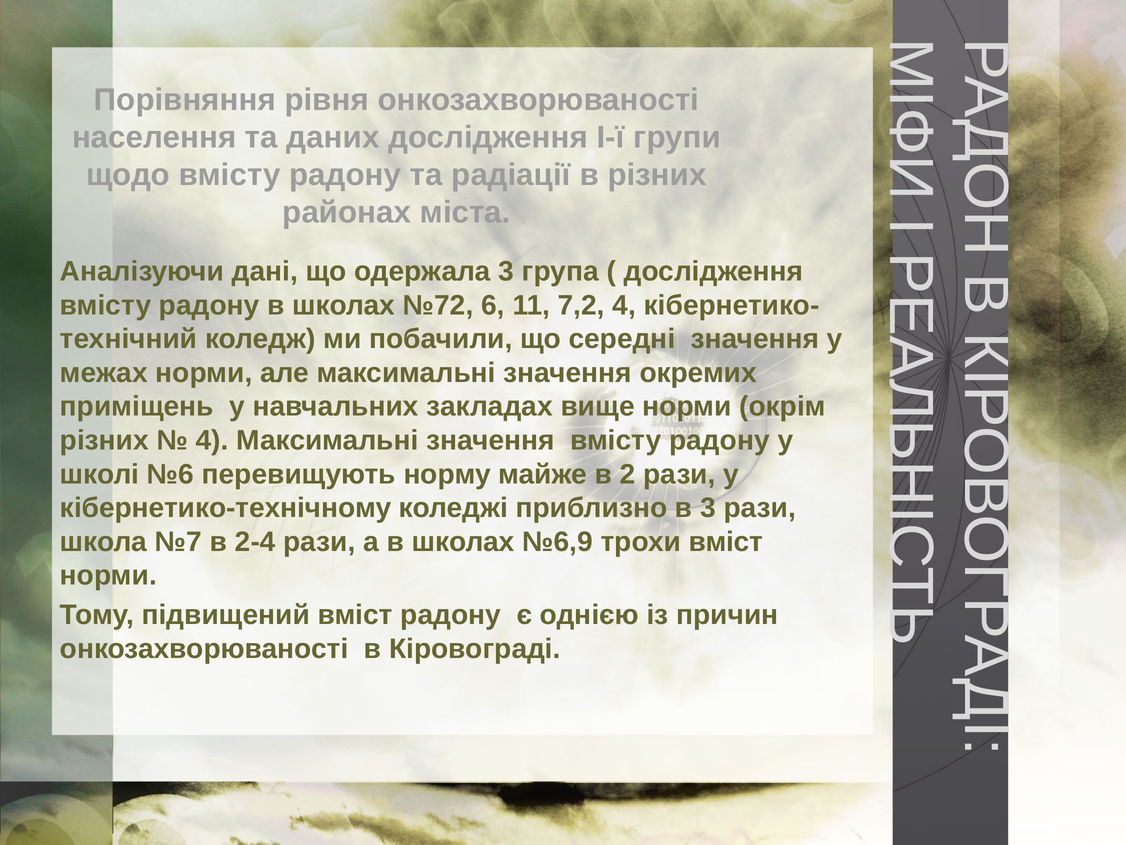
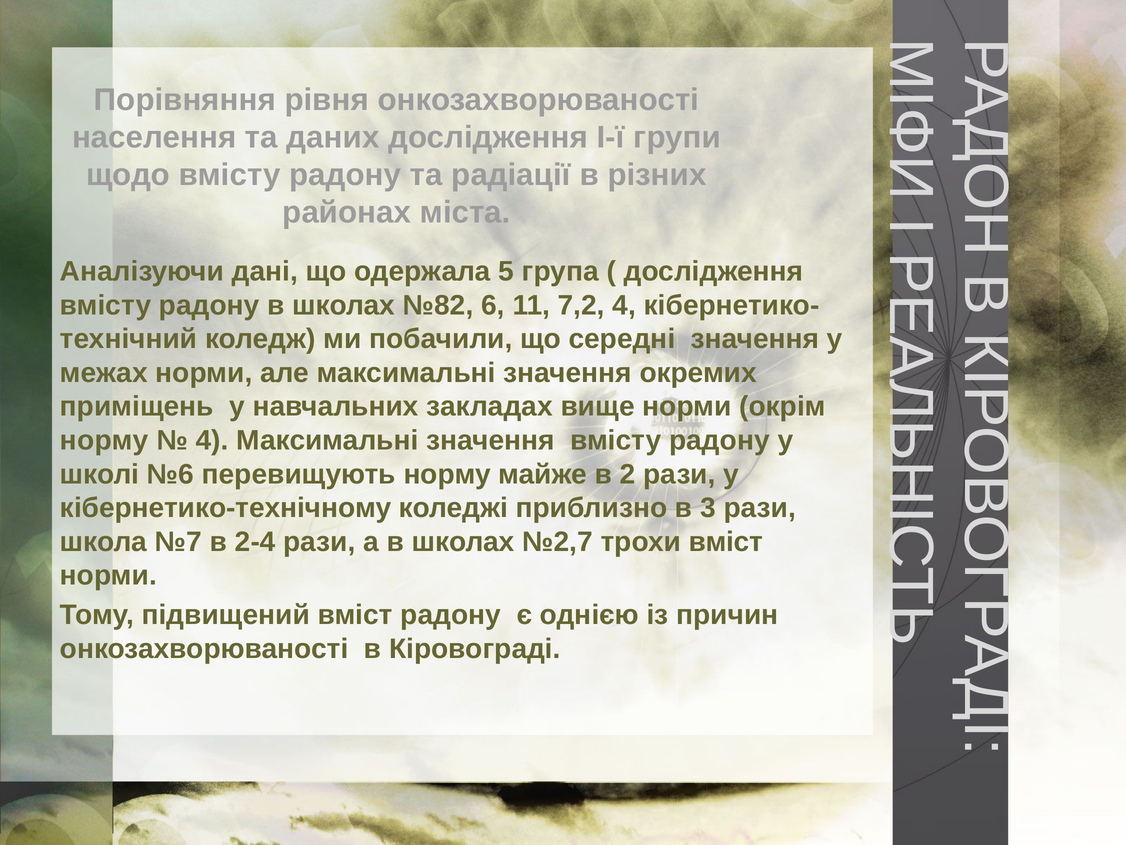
одержала 3: 3 -> 5
№72: №72 -> №82
різних at (104, 440): різних -> норму
№6,9: №6,9 -> №2,7
